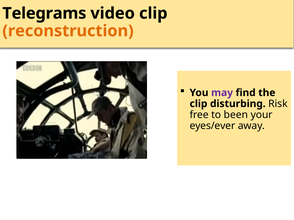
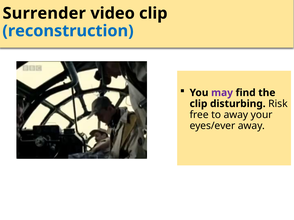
Telegrams: Telegrams -> Surrender
reconstruction colour: orange -> blue
to been: been -> away
